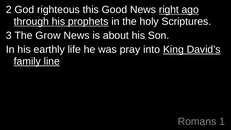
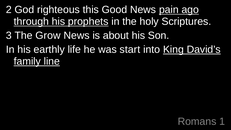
right: right -> pain
pray: pray -> start
